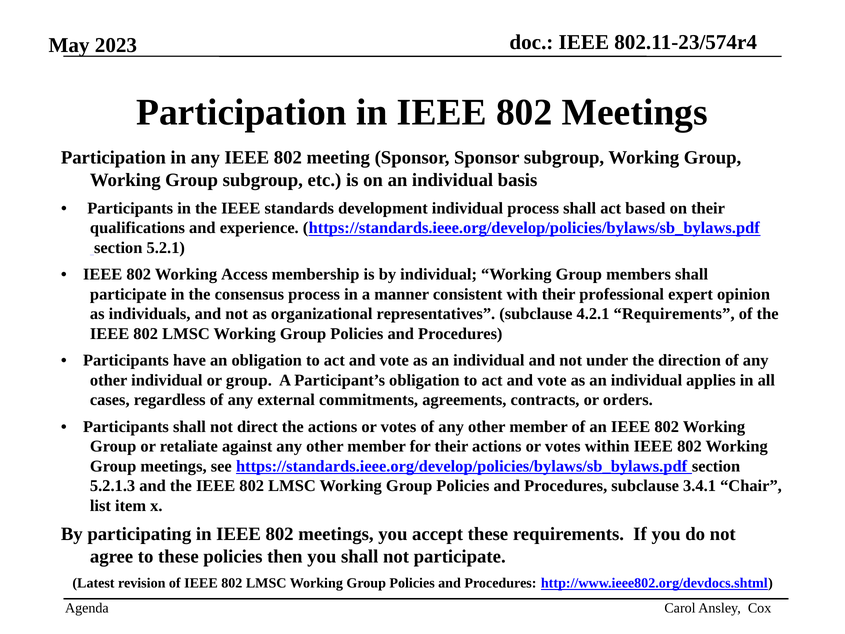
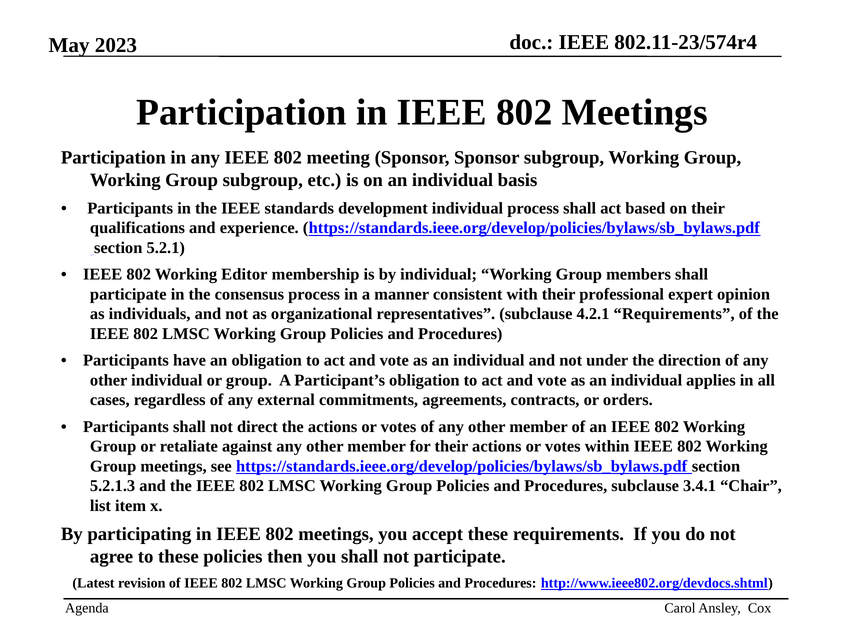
Access: Access -> Editor
